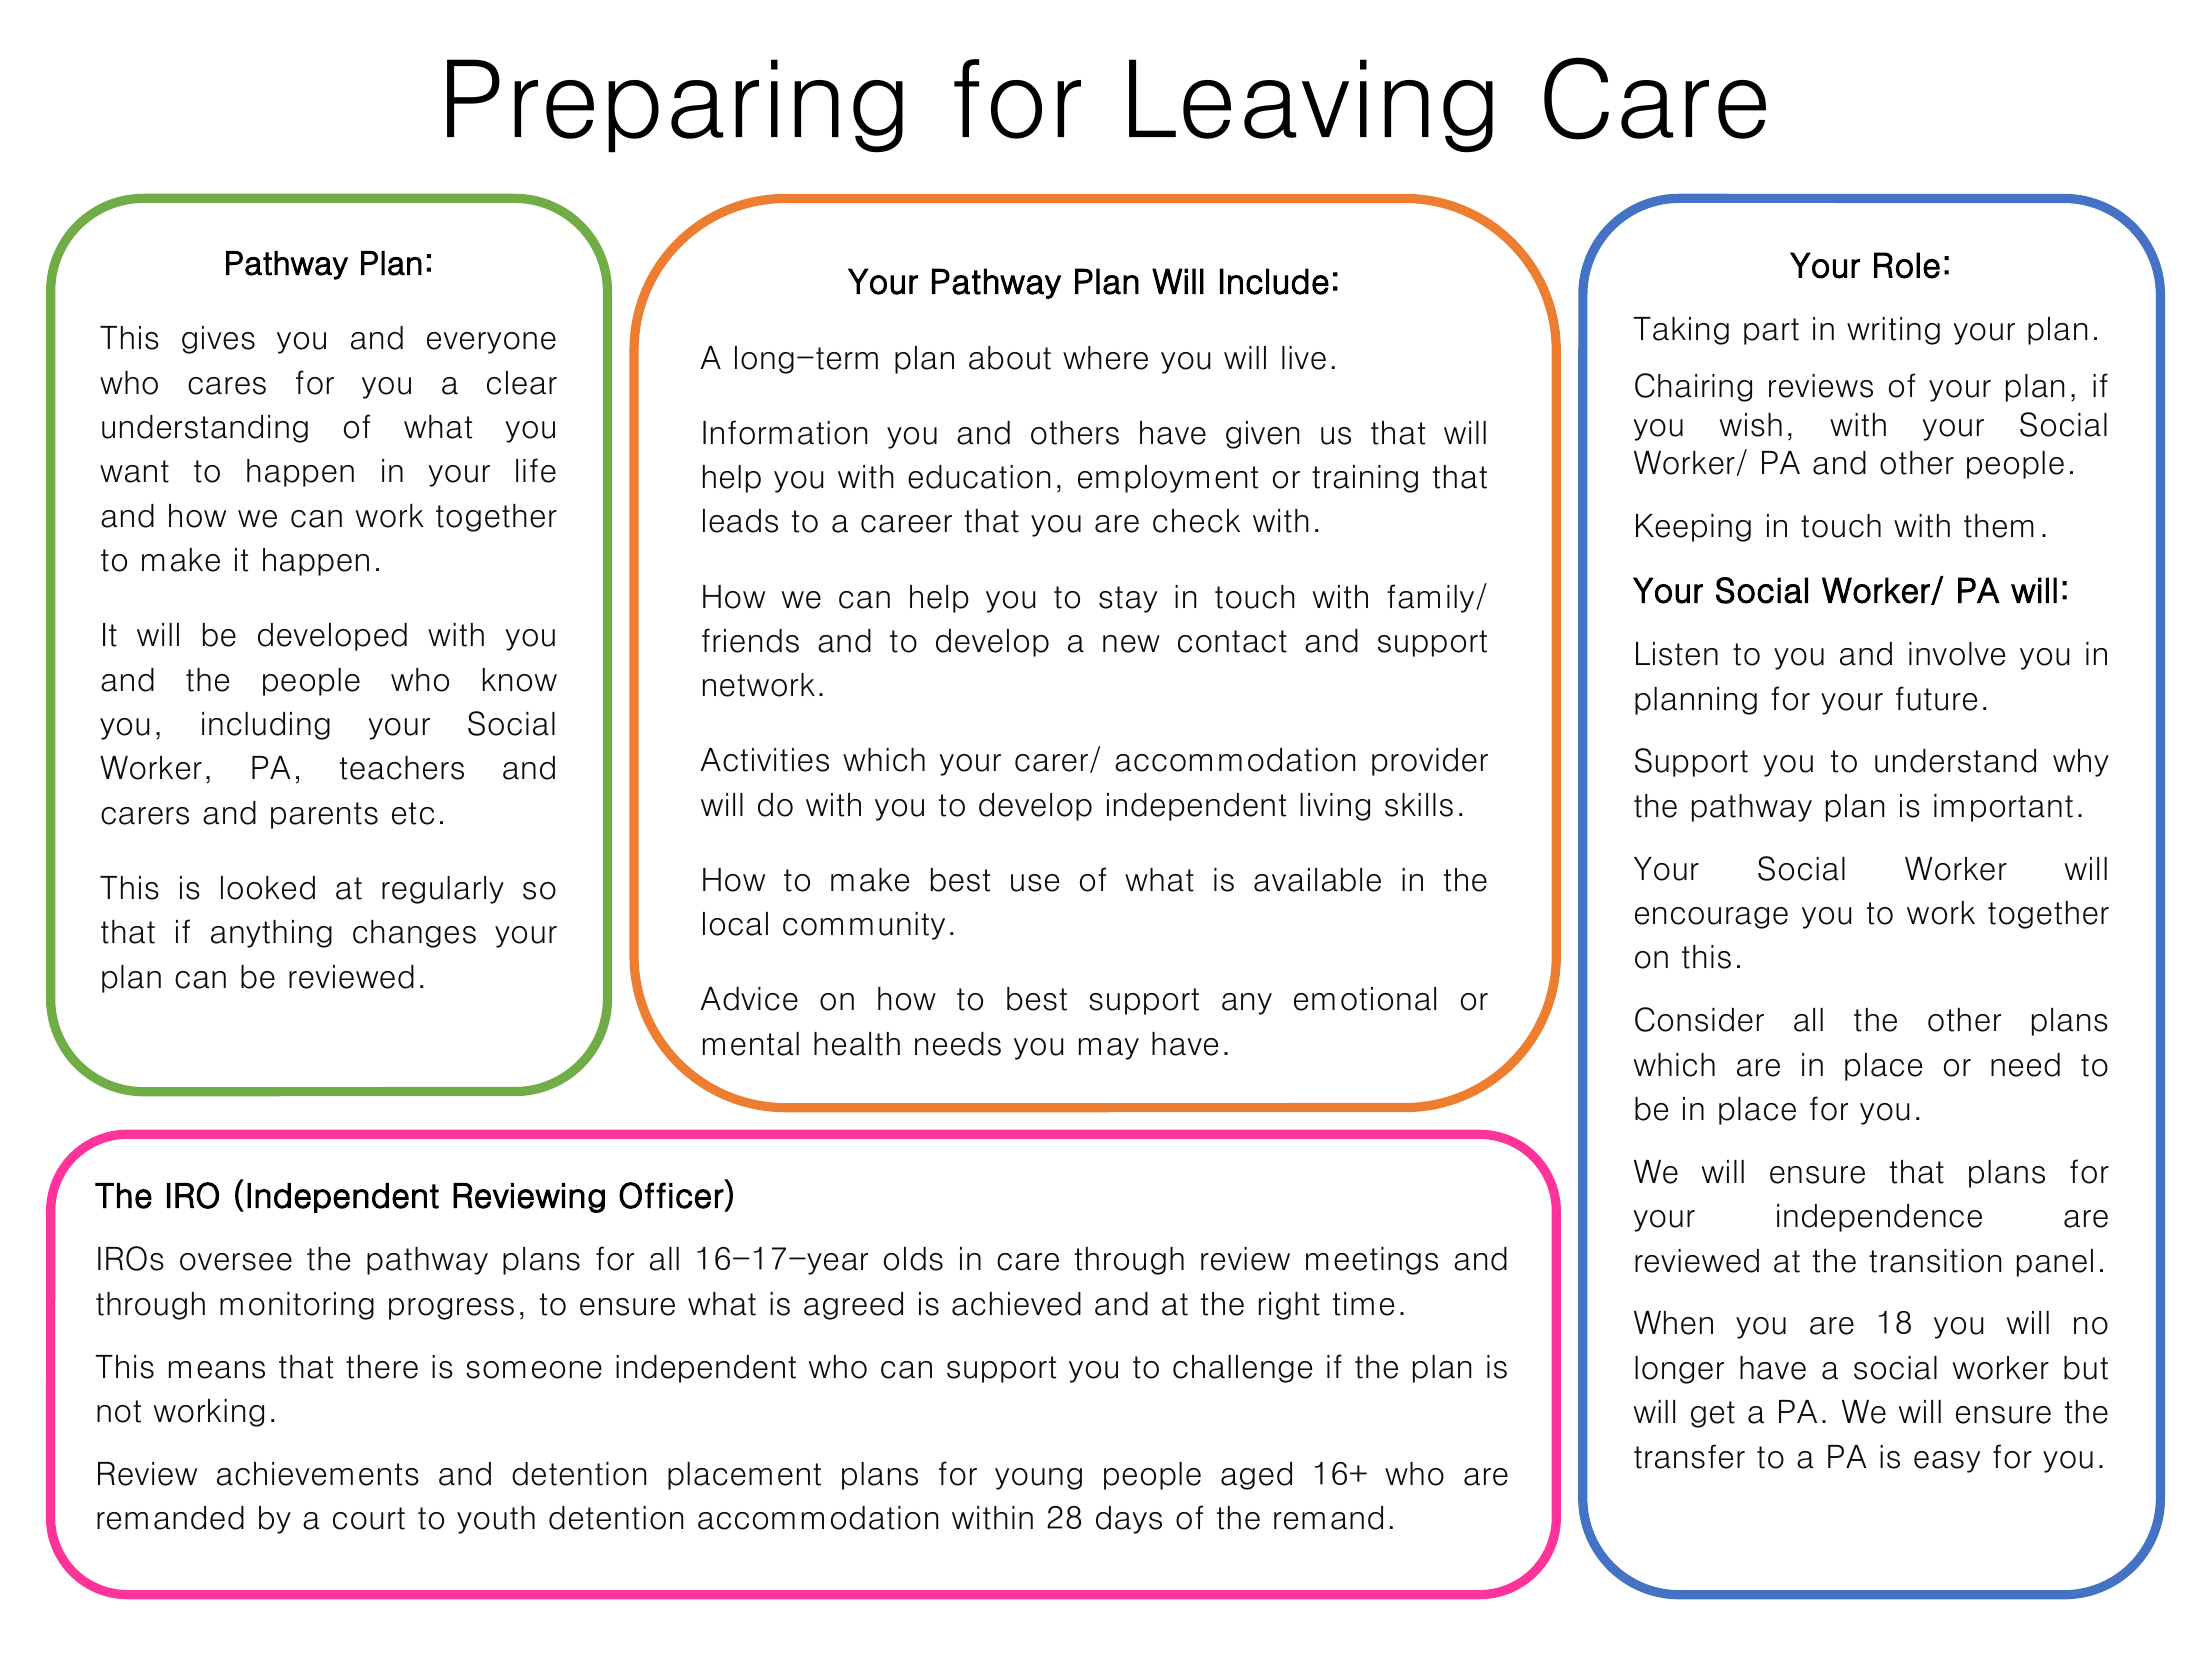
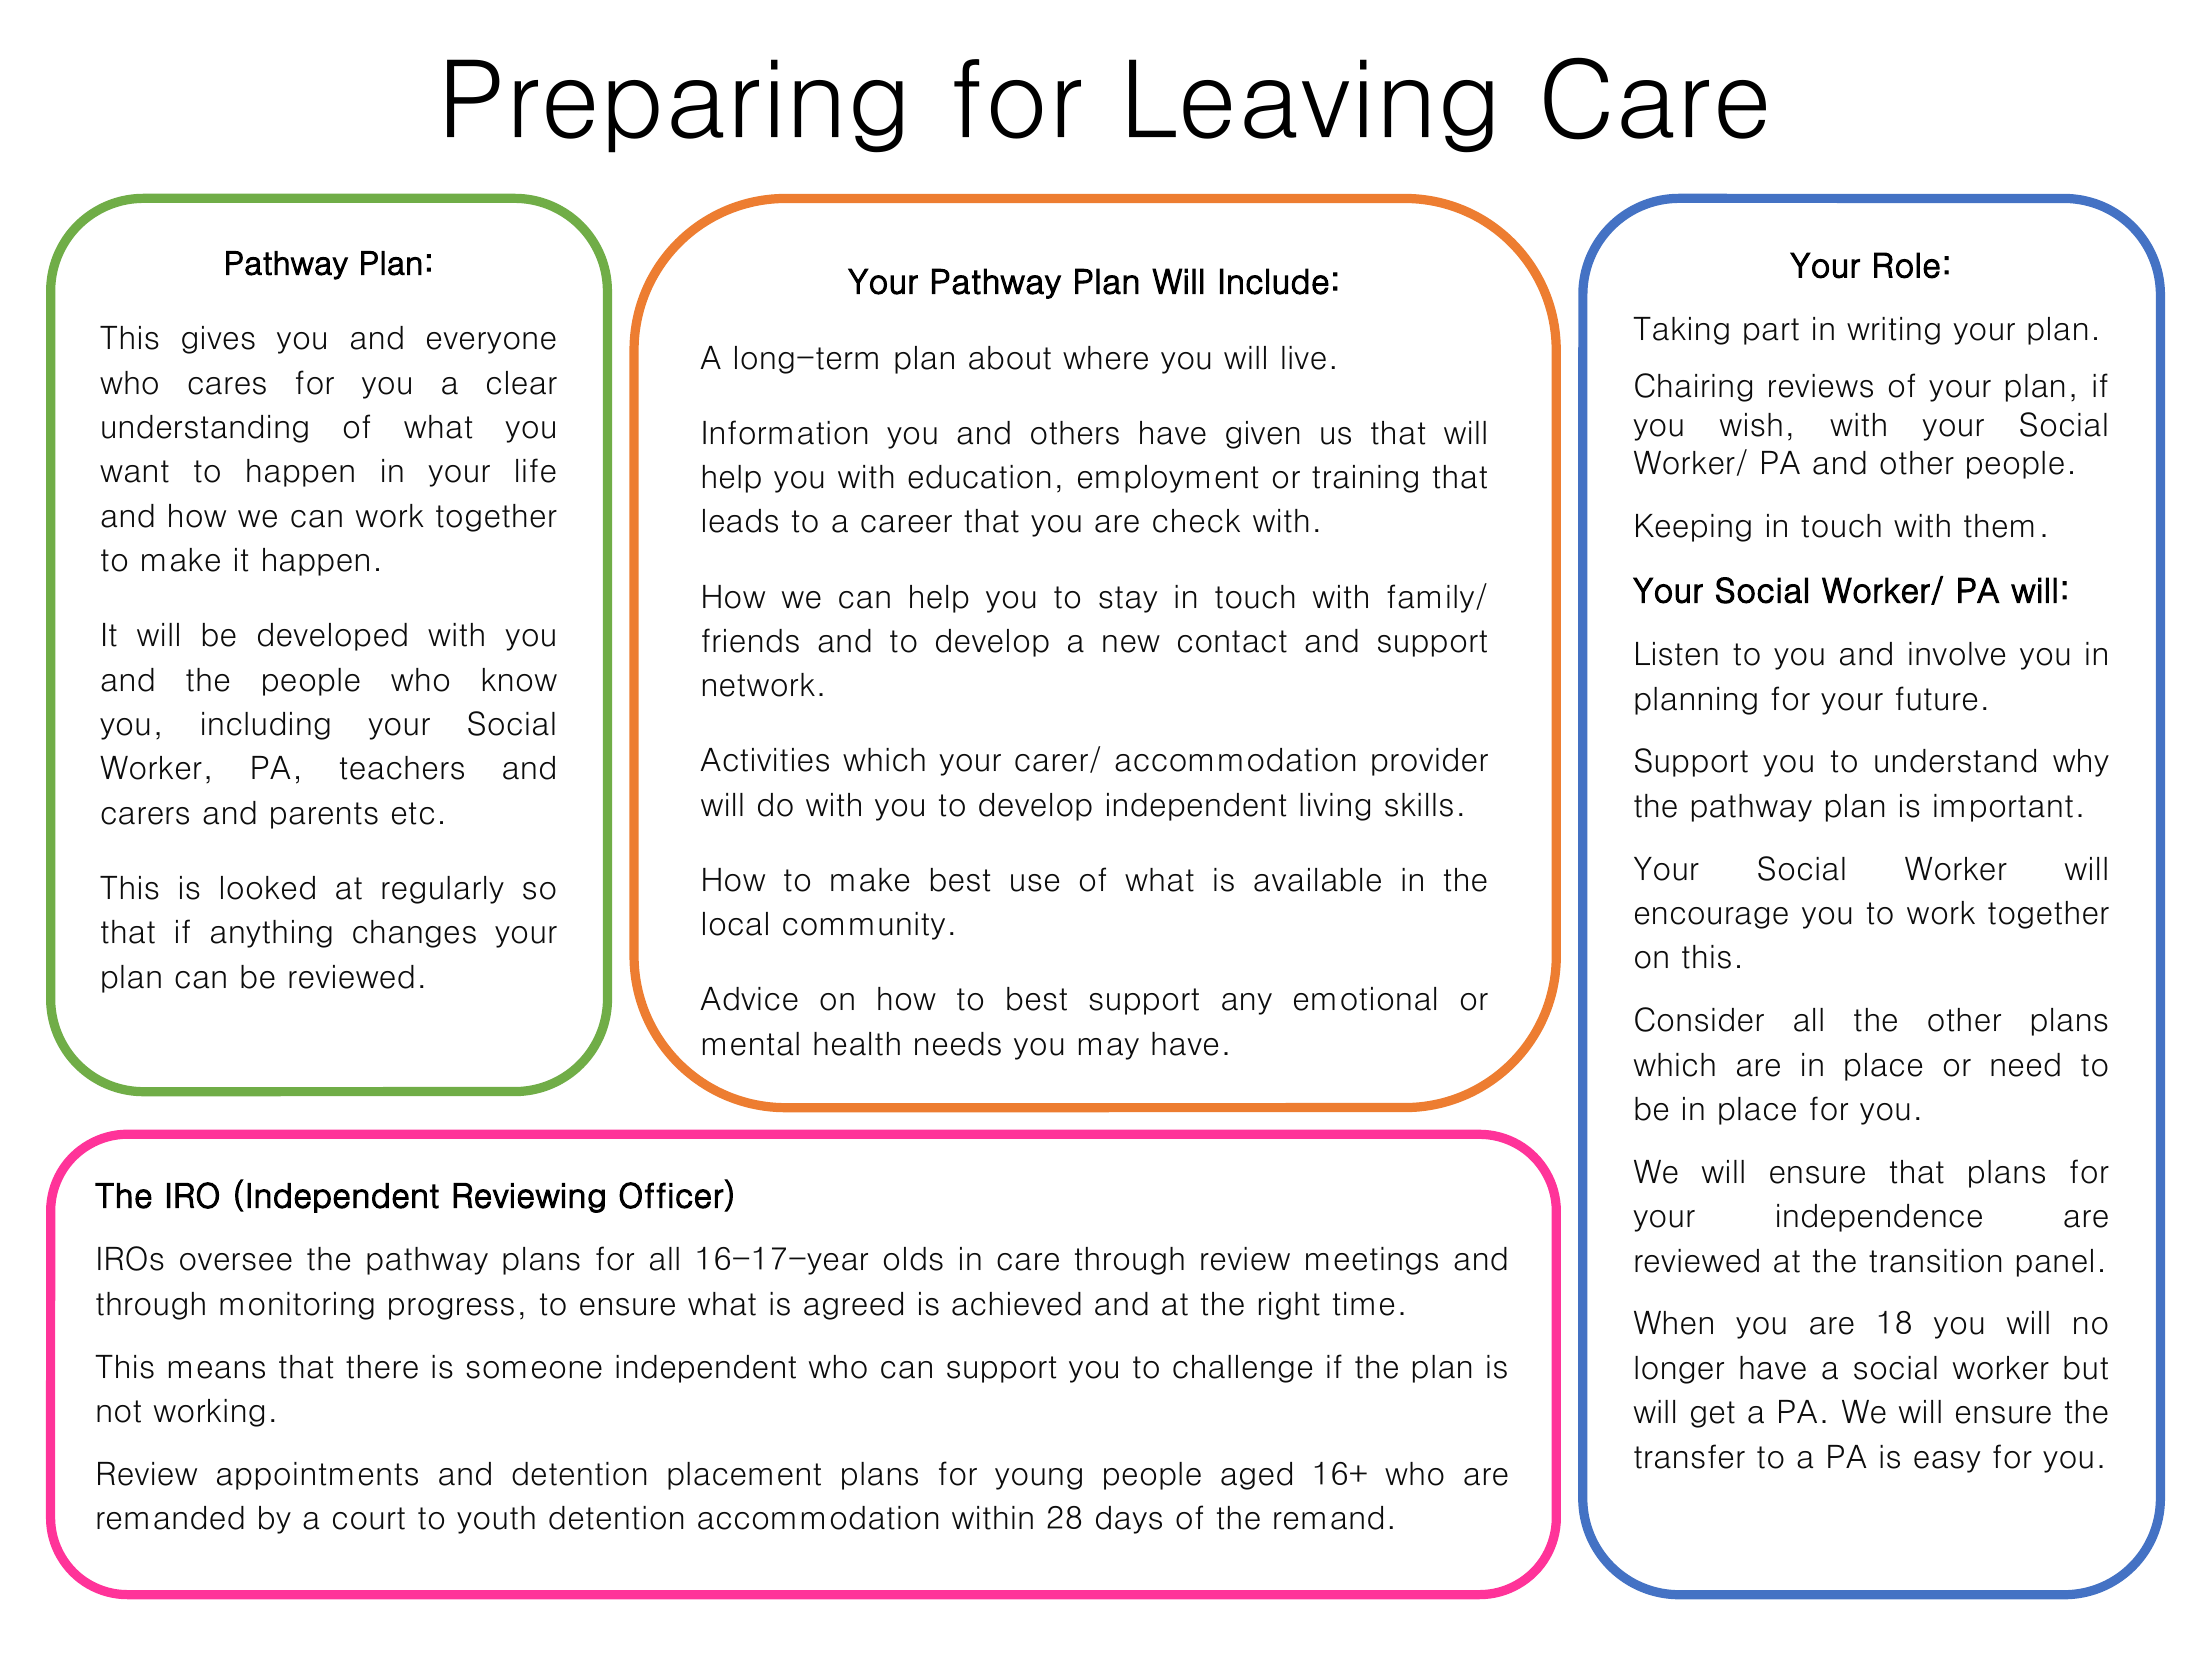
achievements: achievements -> appointments
